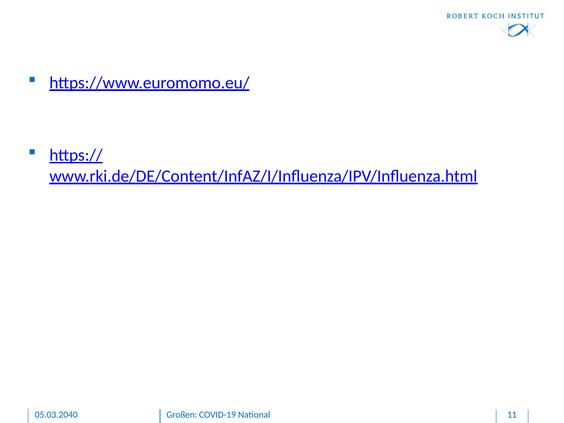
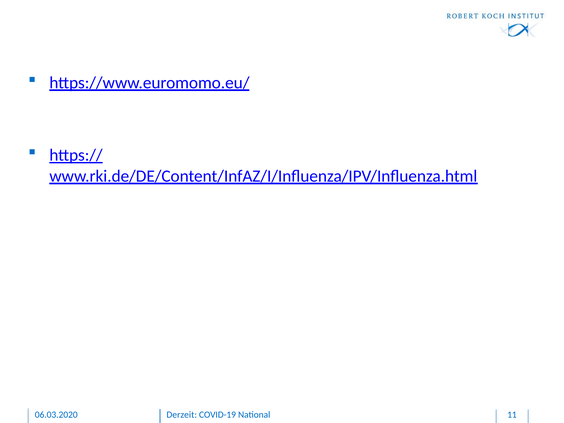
05.03.2040: 05.03.2040 -> 06.03.2020
Großen: Großen -> Derzeit
